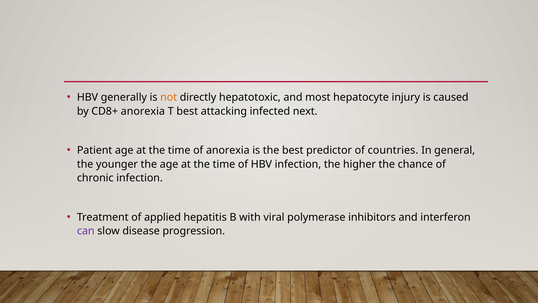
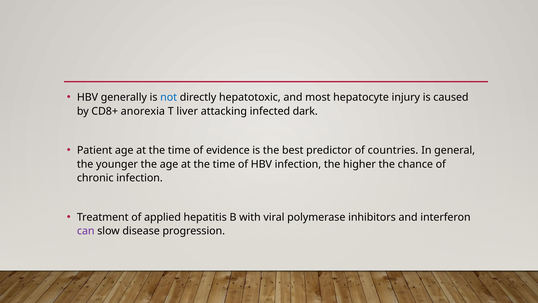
not colour: orange -> blue
T best: best -> liver
next: next -> dark
of anorexia: anorexia -> evidence
